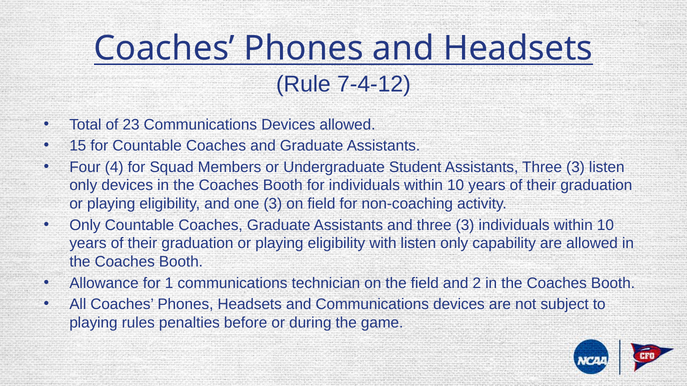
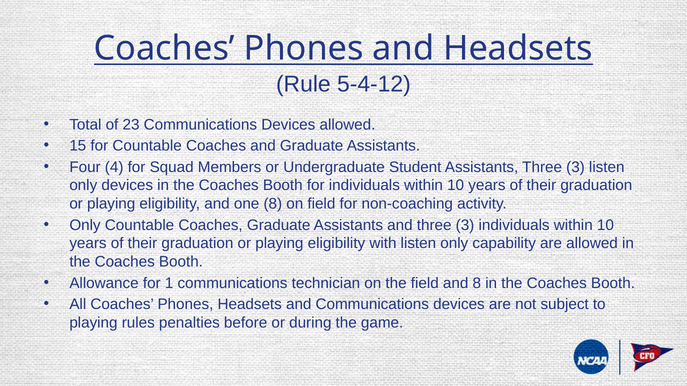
7-4-12: 7-4-12 -> 5-4-12
one 3: 3 -> 8
and 2: 2 -> 8
